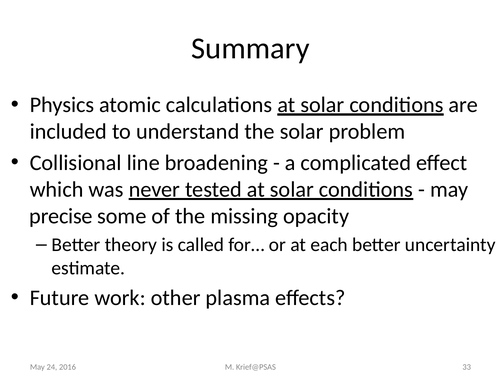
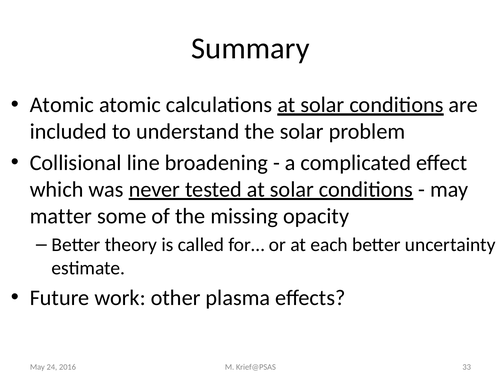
Physics at (62, 105): Physics -> Atomic
precise: precise -> matter
